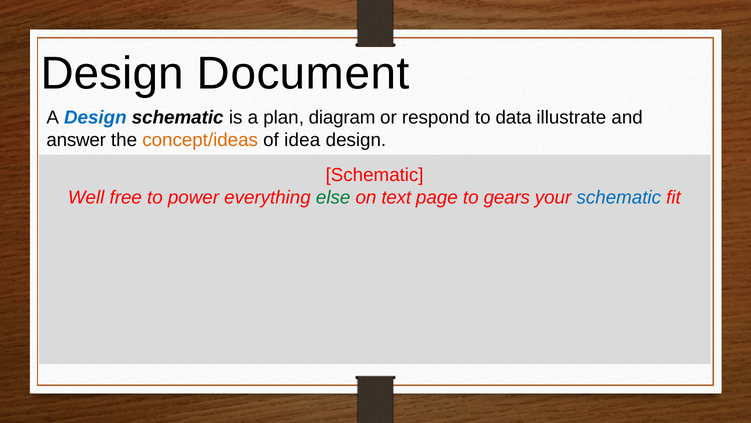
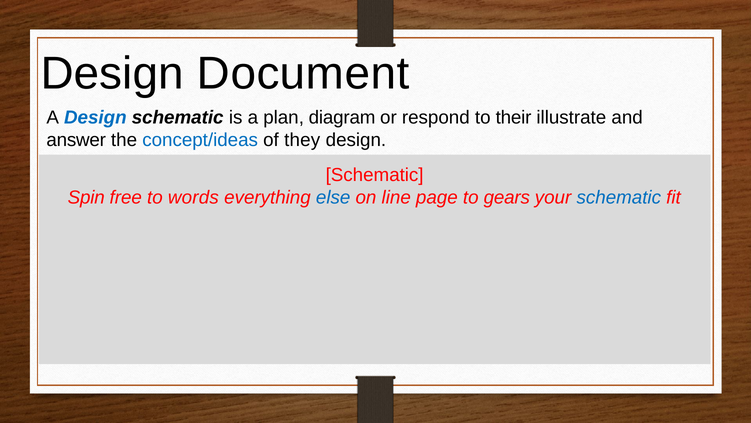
data: data -> their
concept/ideas colour: orange -> blue
idea: idea -> they
Well: Well -> Spin
power: power -> words
else colour: green -> blue
text: text -> line
